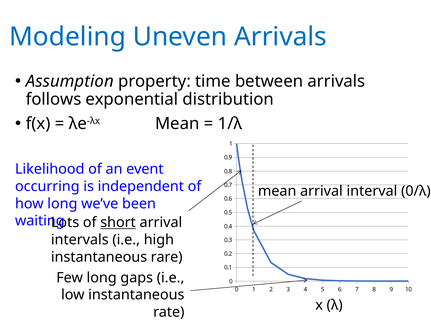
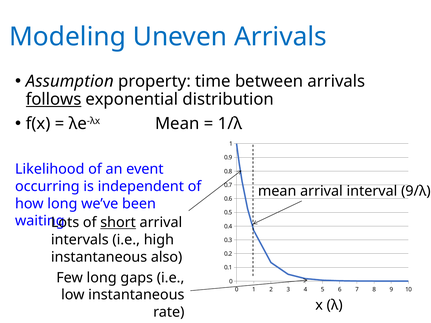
follows underline: none -> present
0/λ: 0/λ -> 9/λ
rare: rare -> also
